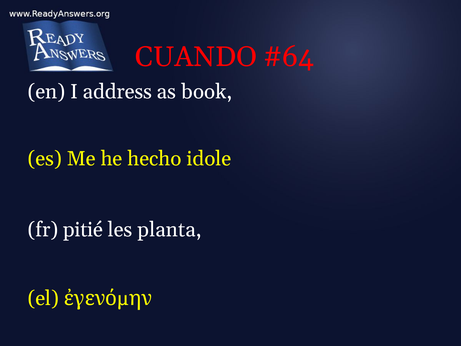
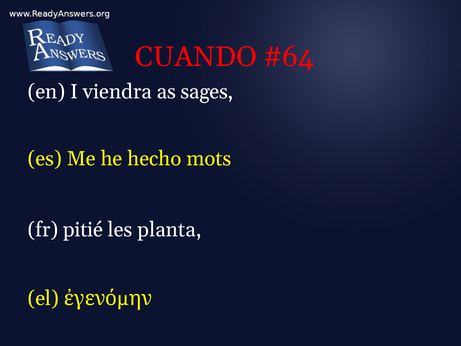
address: address -> viendra
book: book -> sages
idole: idole -> mots
